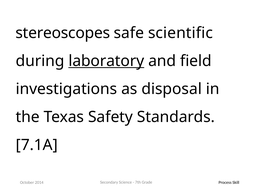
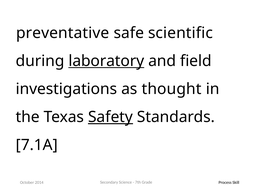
stereoscopes: stereoscopes -> preventative
disposal: disposal -> thought
Safety underline: none -> present
